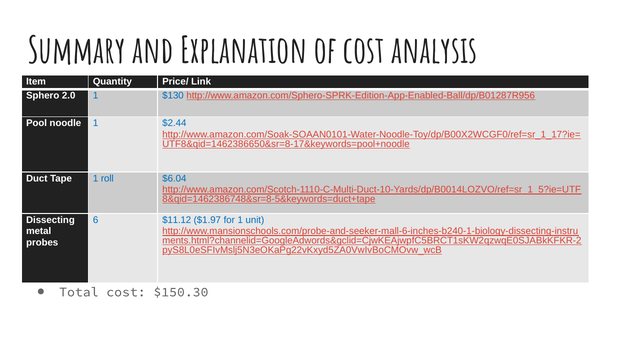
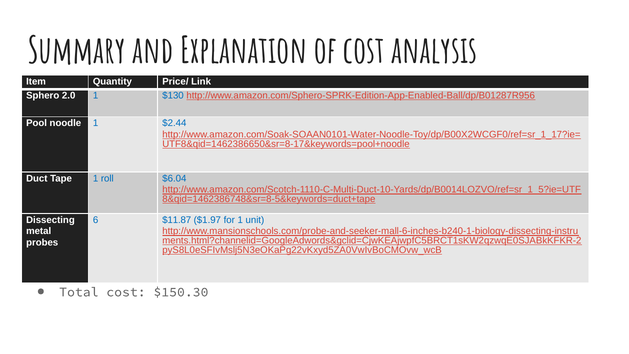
$11.12: $11.12 -> $11.87
